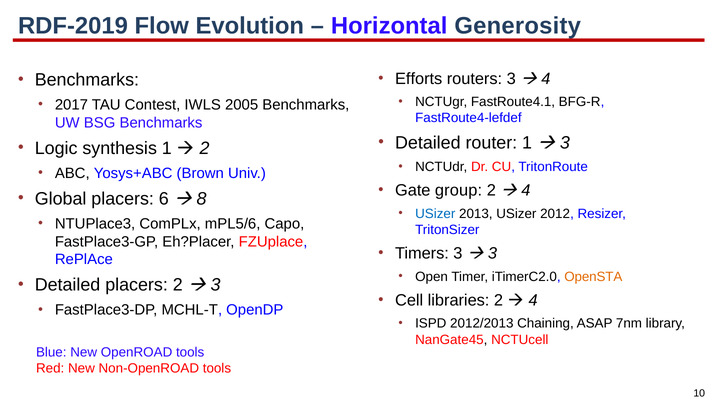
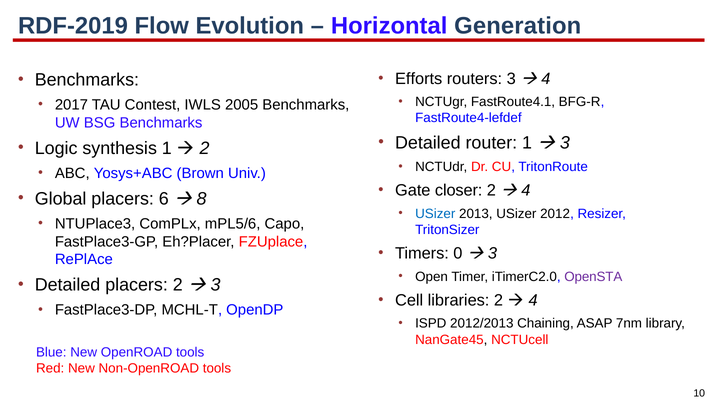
Generosity: Generosity -> Generation
group: group -> closer
Timers 3: 3 -> 0
OpenSTA colour: orange -> purple
